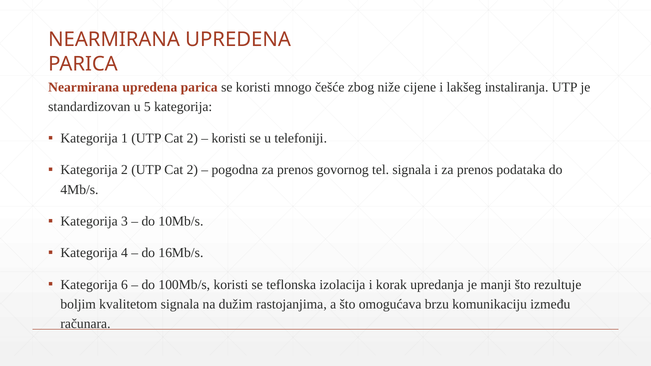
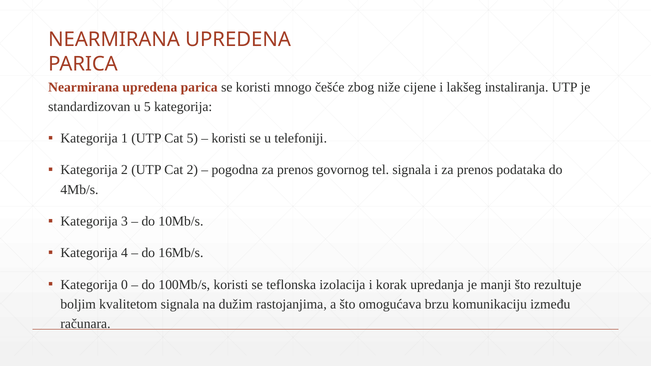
1 UTP Cat 2: 2 -> 5
6: 6 -> 0
